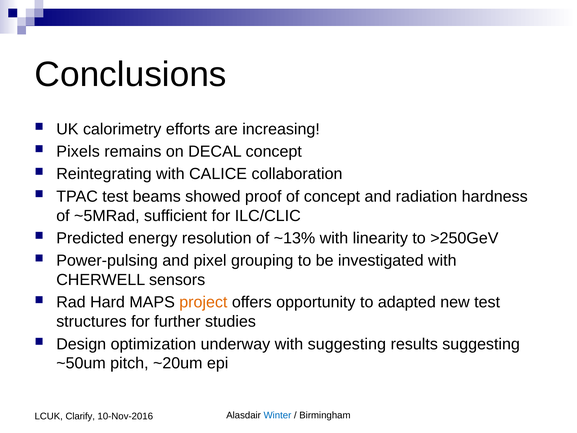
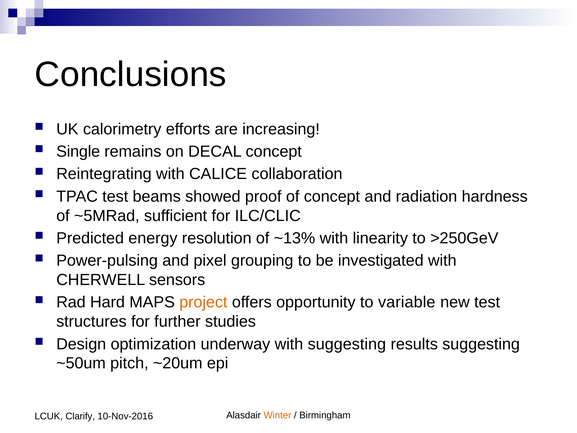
Pixels: Pixels -> Single
adapted: adapted -> variable
Winter colour: blue -> orange
